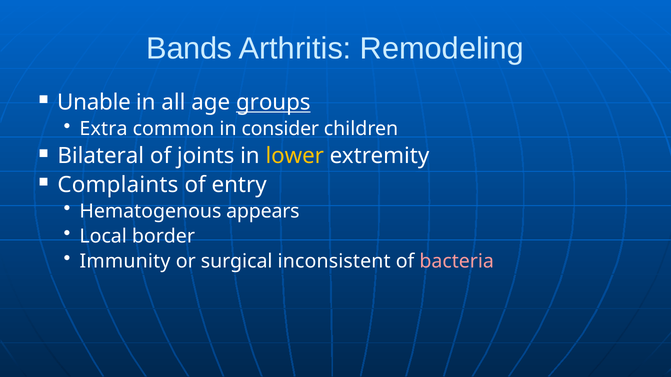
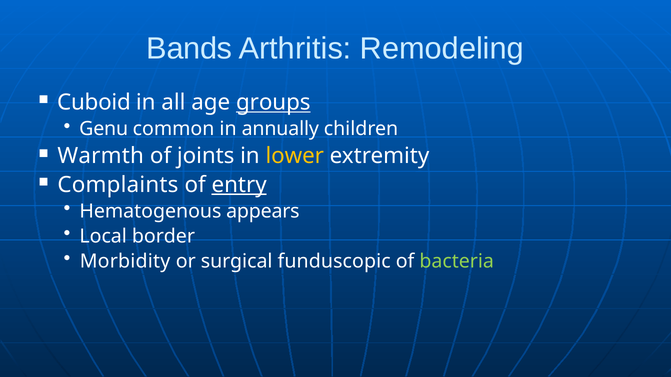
Unable: Unable -> Cuboid
Extra: Extra -> Genu
consider: consider -> annually
Bilateral: Bilateral -> Warmth
entry underline: none -> present
Immunity: Immunity -> Morbidity
inconsistent: inconsistent -> funduscopic
bacteria colour: pink -> light green
